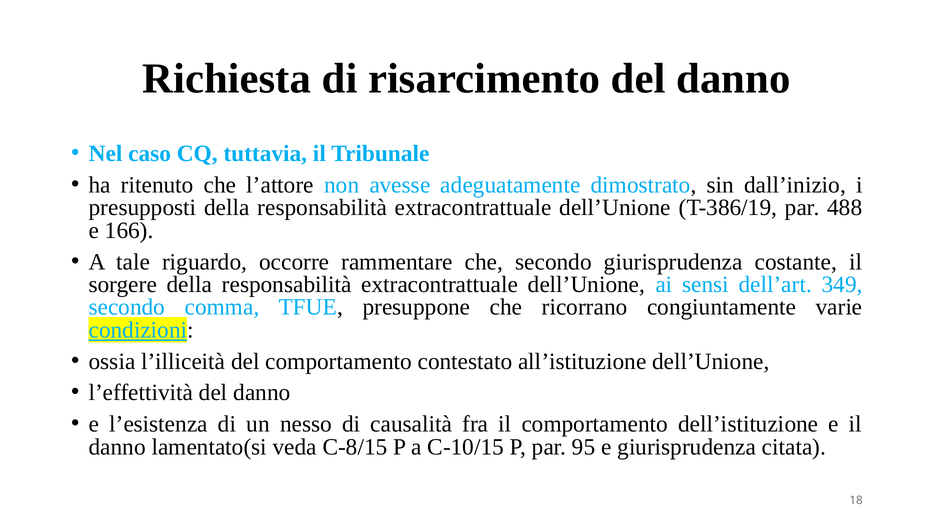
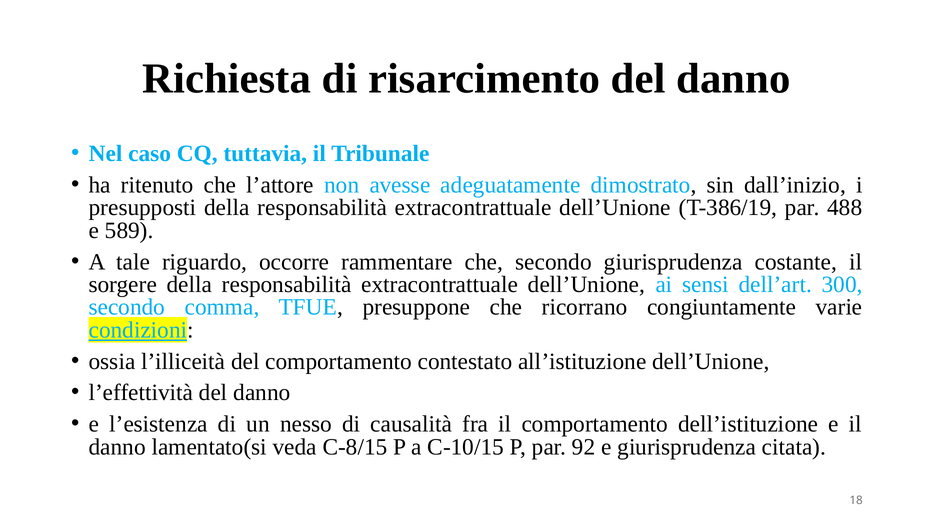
166: 166 -> 589
349: 349 -> 300
95: 95 -> 92
